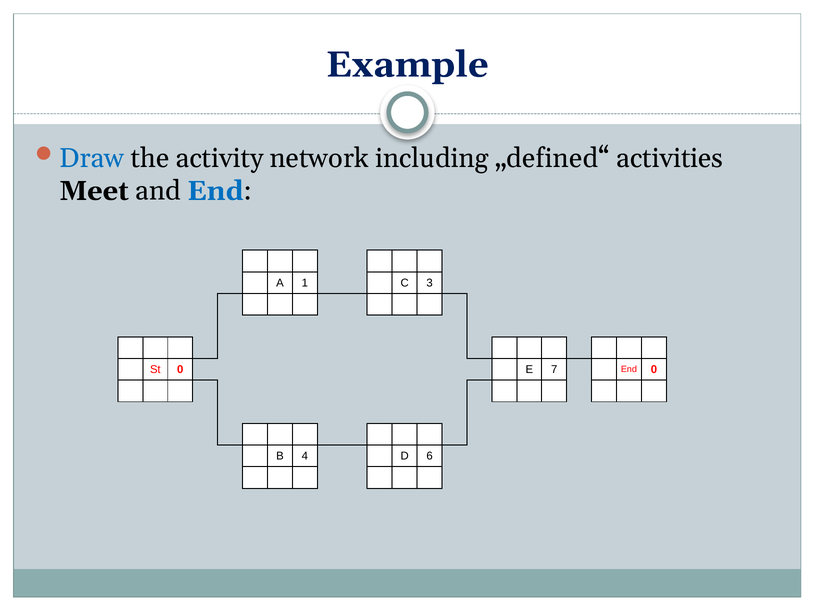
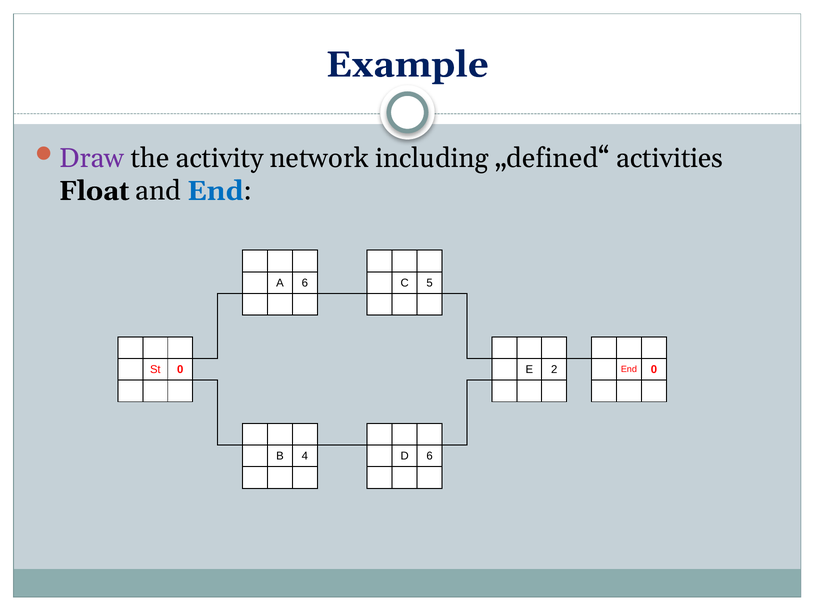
Draw colour: blue -> purple
Meet: Meet -> Float
A 1: 1 -> 6
3: 3 -> 5
7: 7 -> 2
